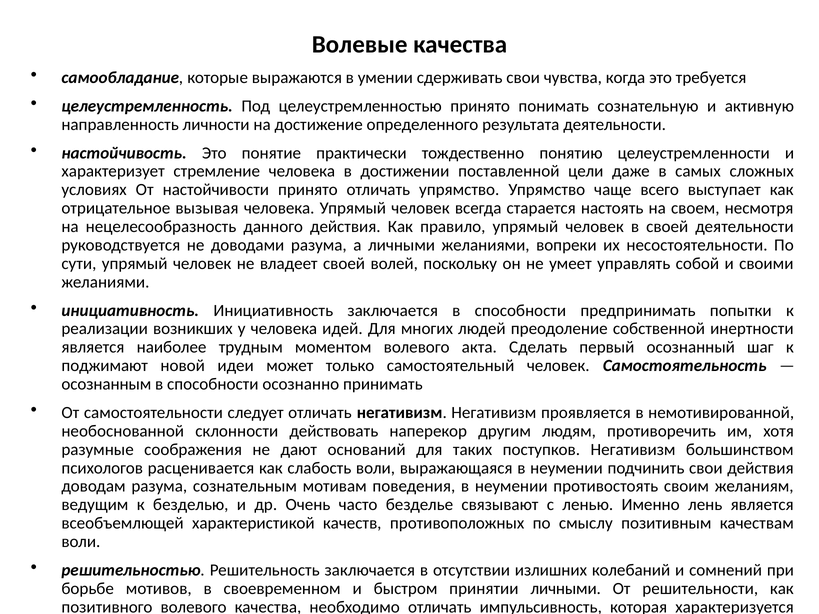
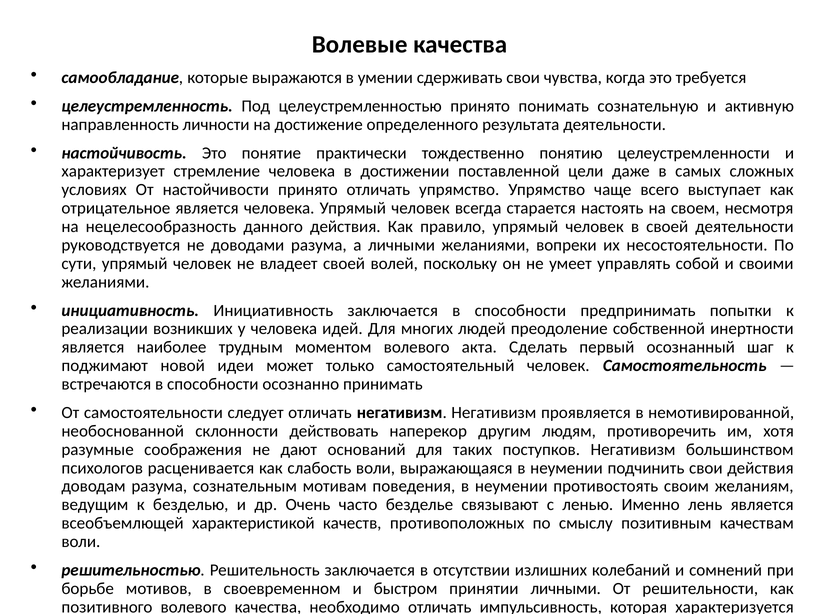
отрицательное вызывая: вызывая -> является
осознанным: осознанным -> встречаются
